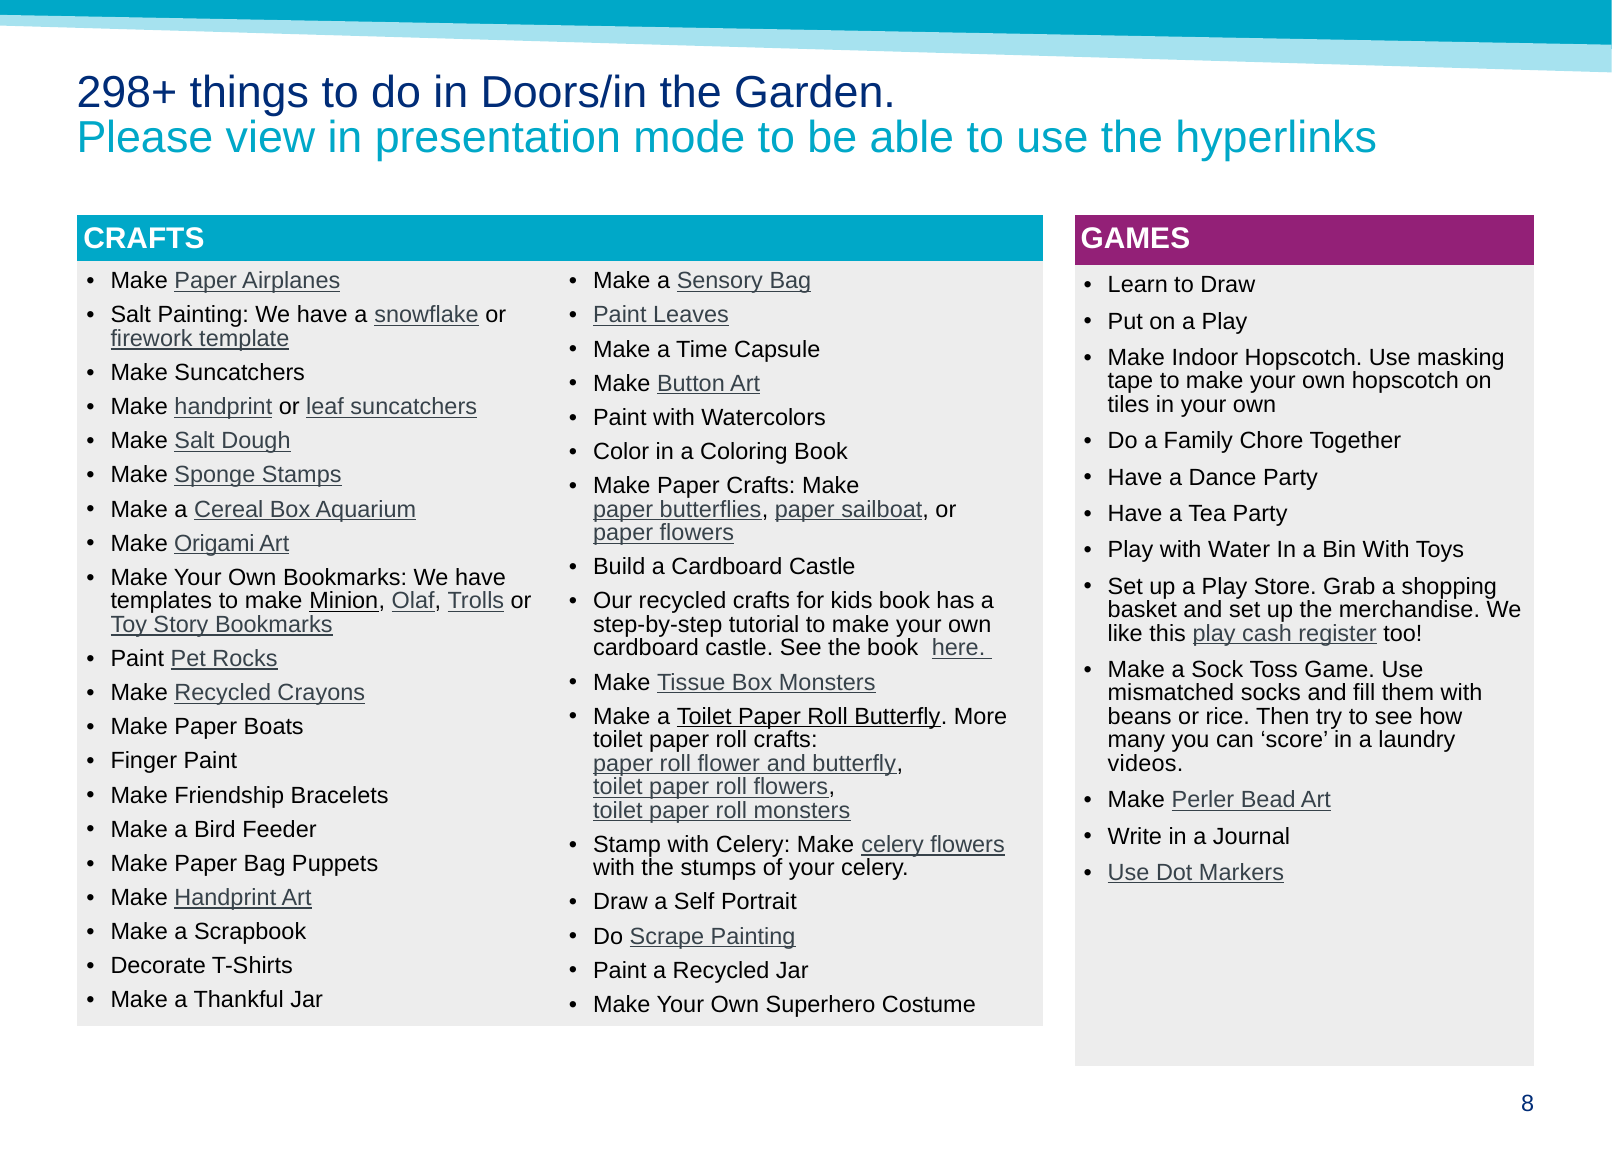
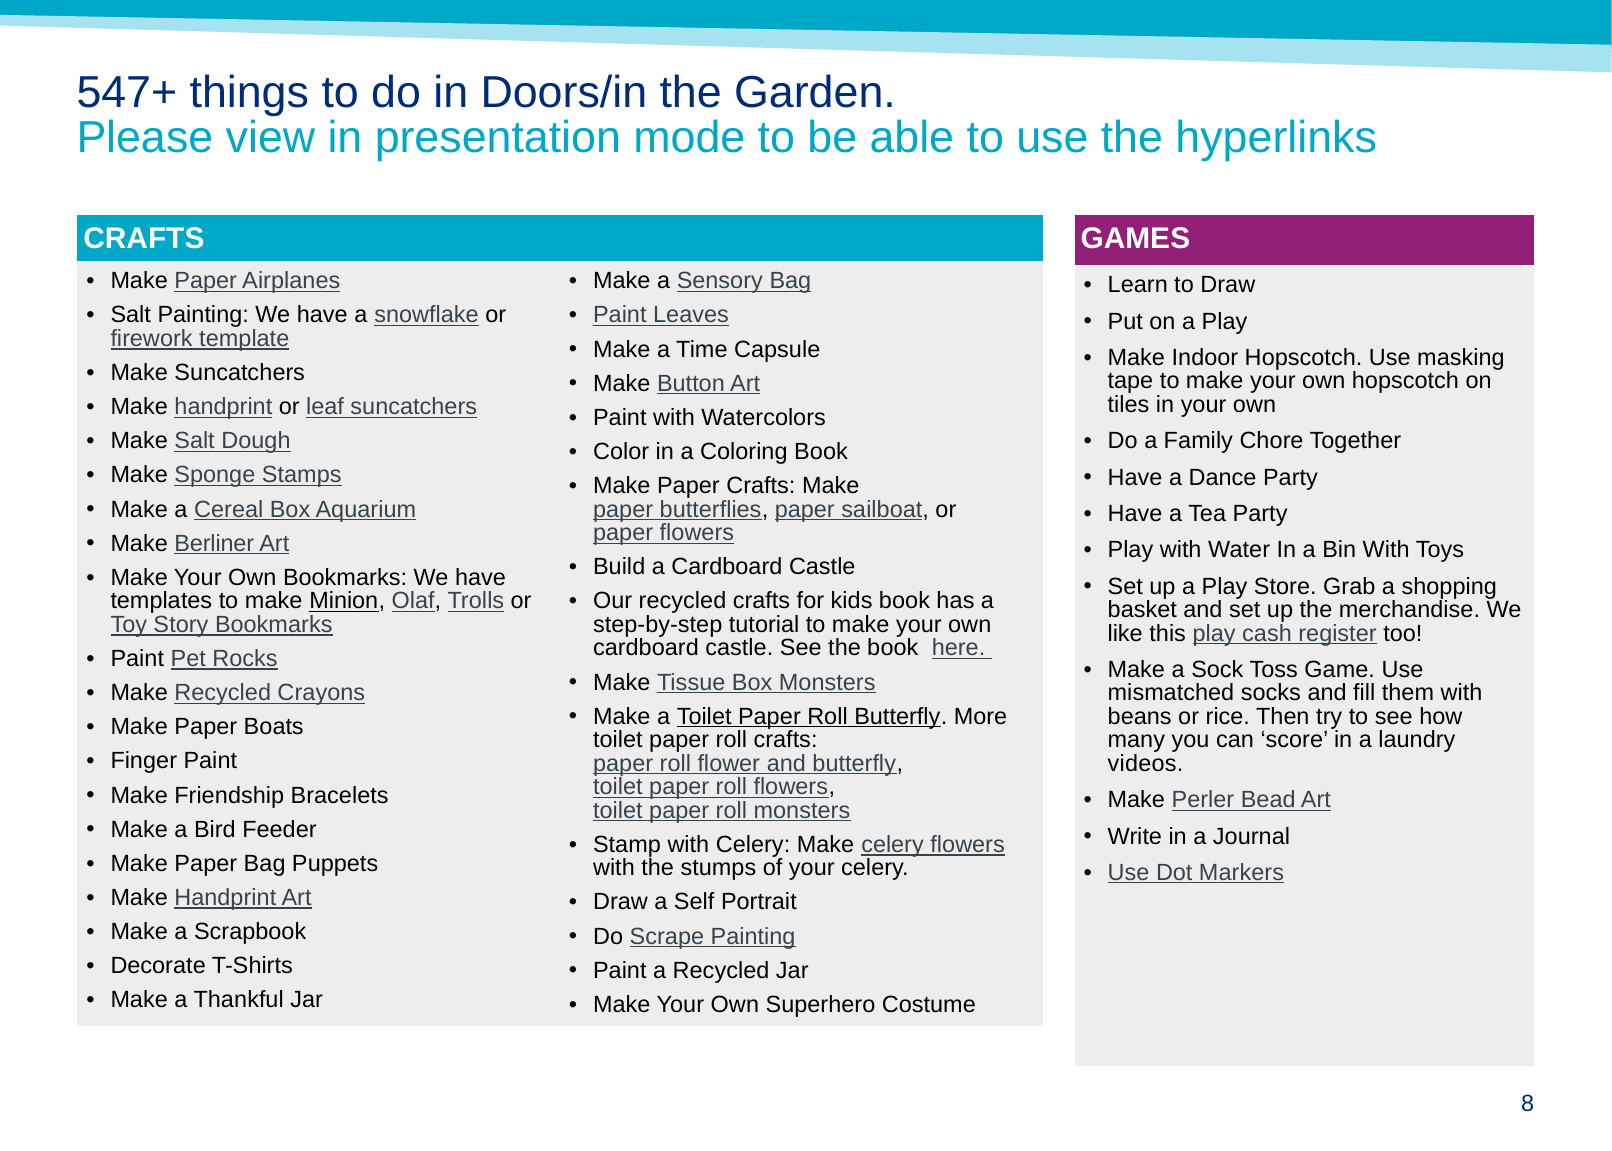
298+: 298+ -> 547+
Origami: Origami -> Berliner
